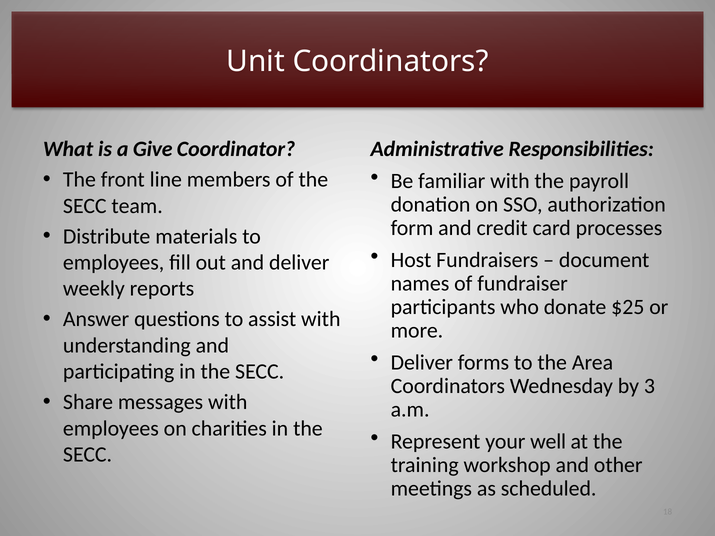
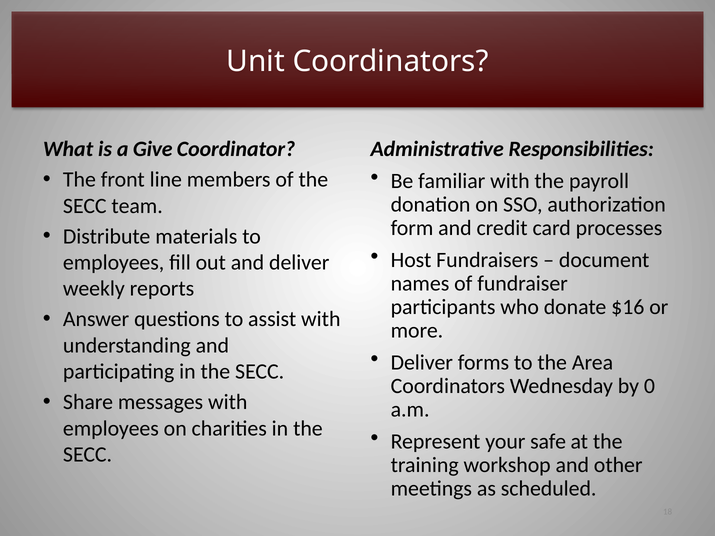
$25: $25 -> $16
3: 3 -> 0
well: well -> safe
